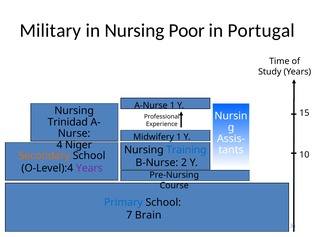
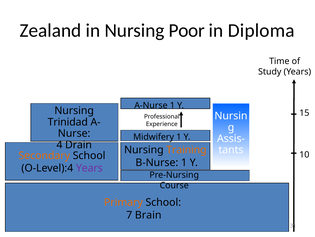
Military: Military -> Zealand
Portugal: Portugal -> Diploma
Niger: Niger -> Drain
Training colour: blue -> orange
B-Nurse 2: 2 -> 1
Primary colour: blue -> orange
